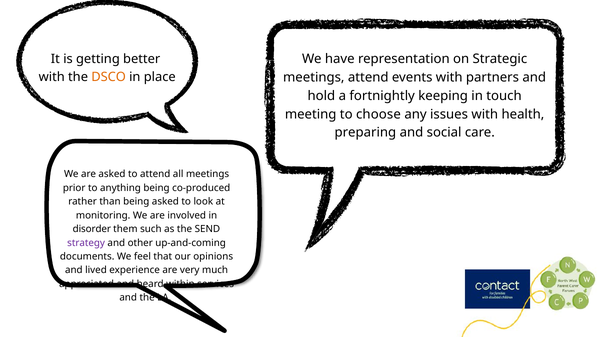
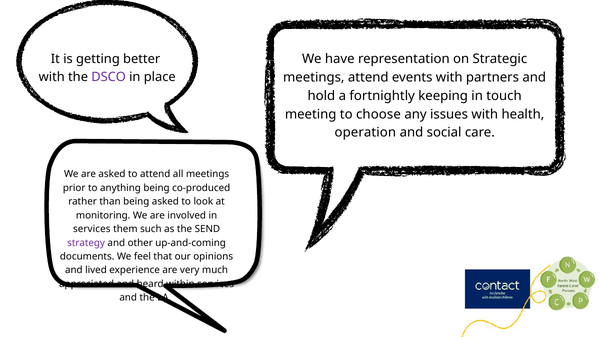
DSCO colour: orange -> purple
preparing: preparing -> operation
disorder at (92, 229): disorder -> services
